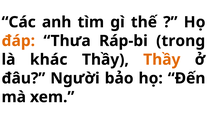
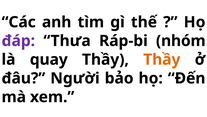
đáp colour: orange -> purple
trong: trong -> nhóm
khác: khác -> quay
